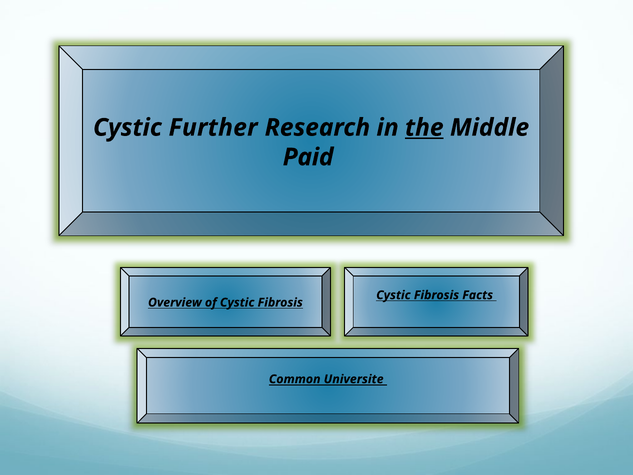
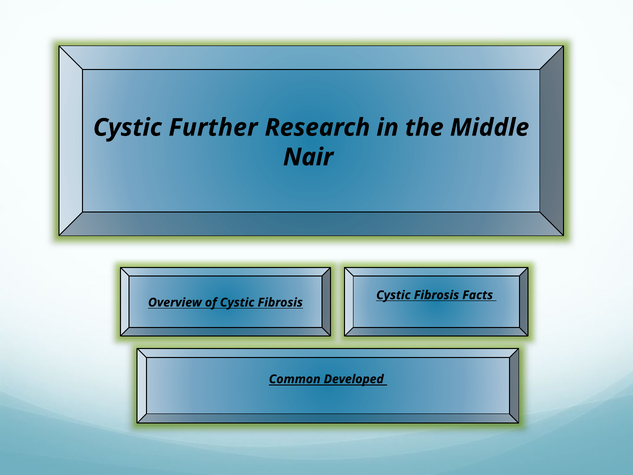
the underline: present -> none
Paid: Paid -> Nair
Universite: Universite -> Developed
